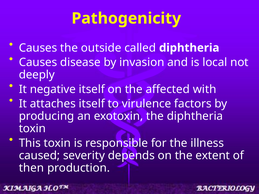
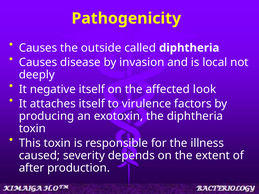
with: with -> look
then: then -> after
